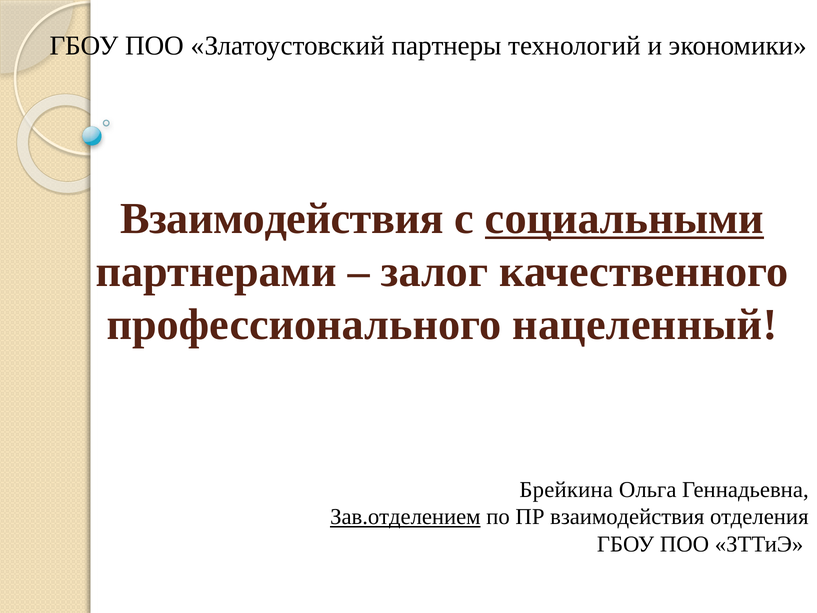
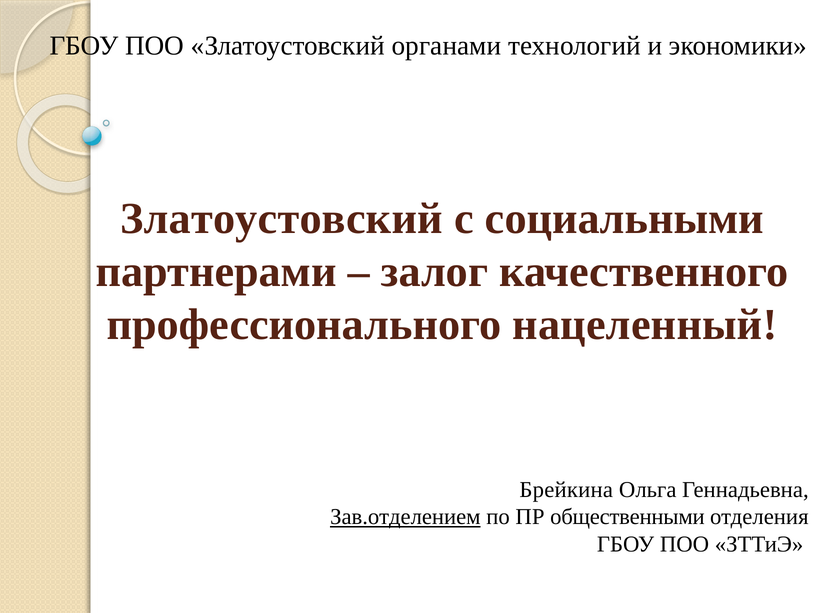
партнеры: партнеры -> органами
Взаимодействия at (282, 218): Взаимодействия -> Златоустовский
социальными underline: present -> none
ПР взаимодействия: взаимодействия -> общественными
